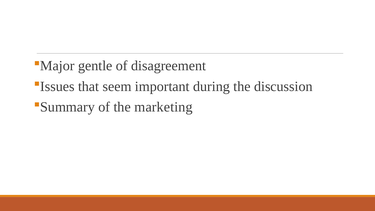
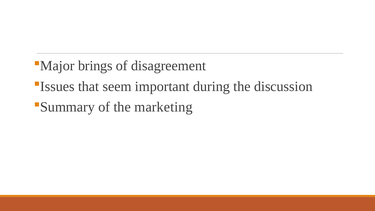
gentle: gentle -> brings
